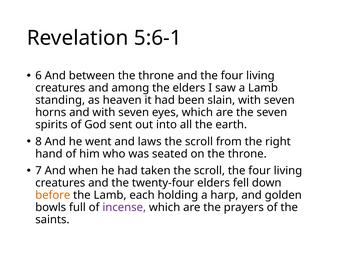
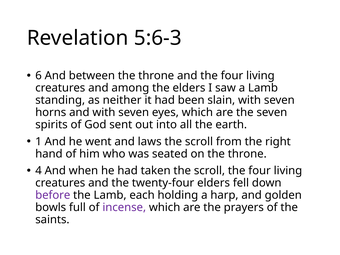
5:6-1: 5:6-1 -> 5:6-3
heaven: heaven -> neither
8: 8 -> 1
7: 7 -> 4
before colour: orange -> purple
